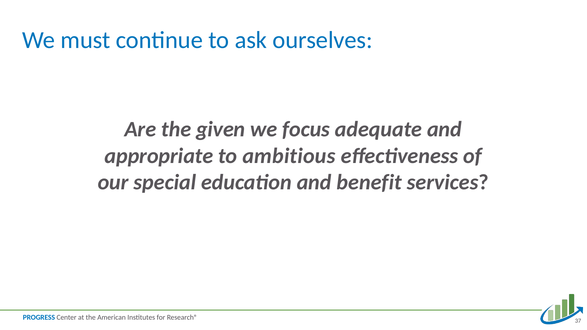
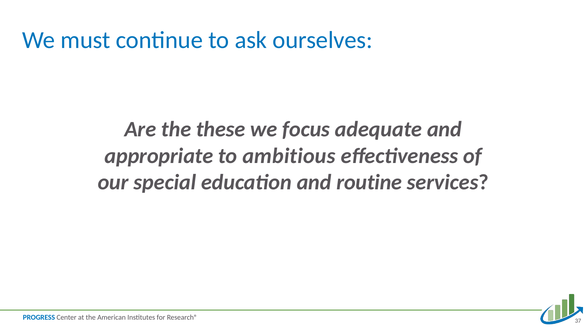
given: given -> these
benefit: benefit -> routine
